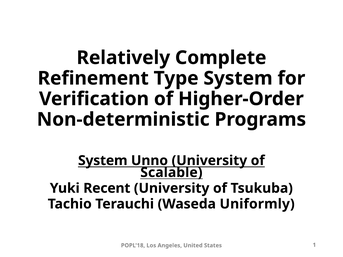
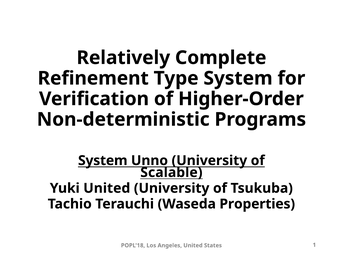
Yuki Recent: Recent -> United
Uniformly: Uniformly -> Properties
